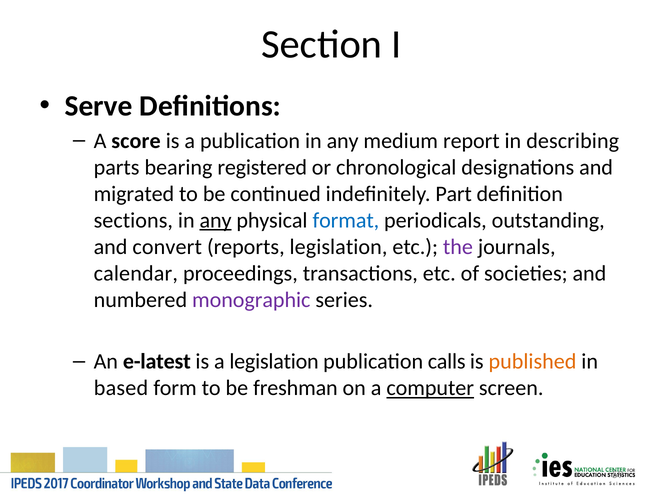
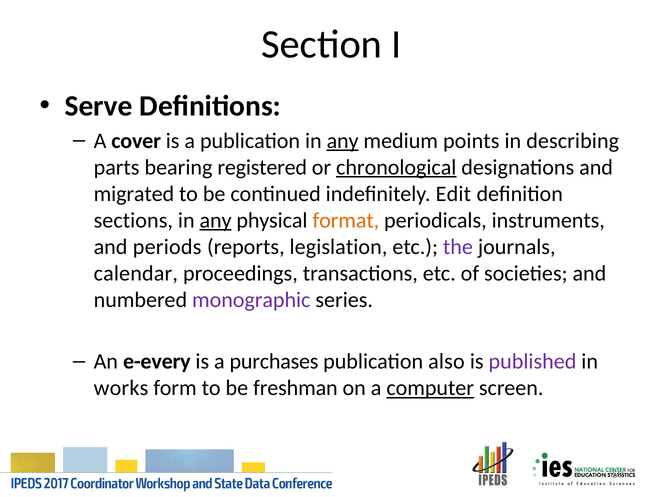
score: score -> cover
any at (343, 141) underline: none -> present
report: report -> points
chronological underline: none -> present
Part: Part -> Edit
format colour: blue -> orange
outstanding: outstanding -> instruments
convert: convert -> periods
e-latest: e-latest -> e-every
a legislation: legislation -> purchases
calls: calls -> also
published colour: orange -> purple
based: based -> works
